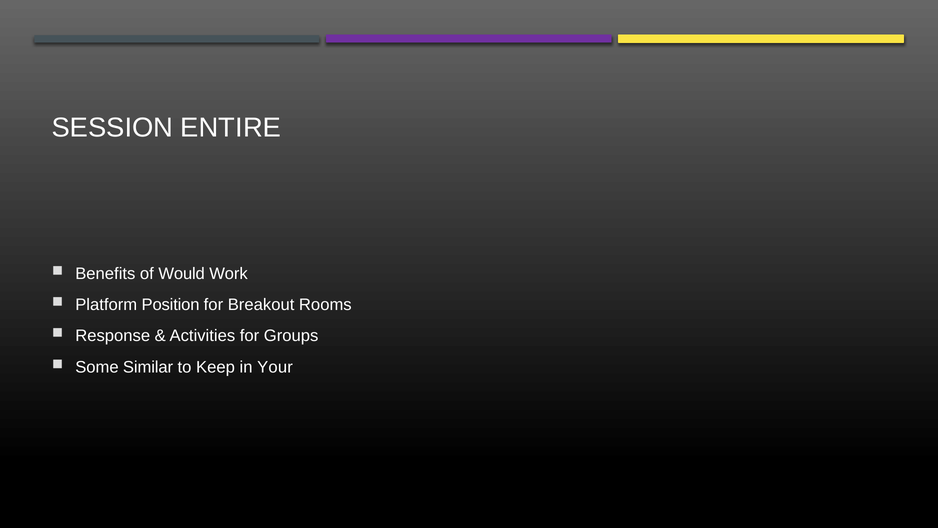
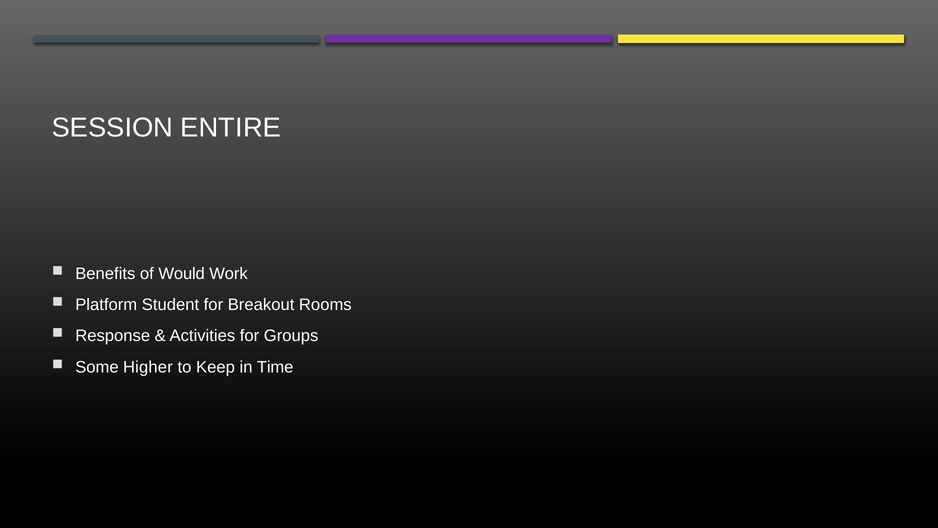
Position: Position -> Student
Similar: Similar -> Higher
Your: Your -> Time
